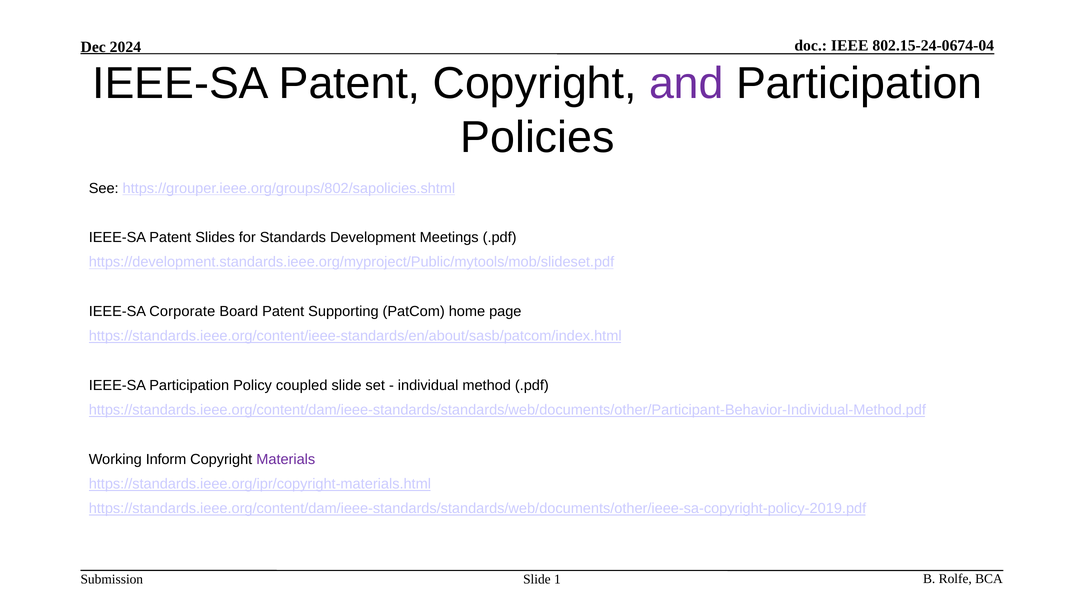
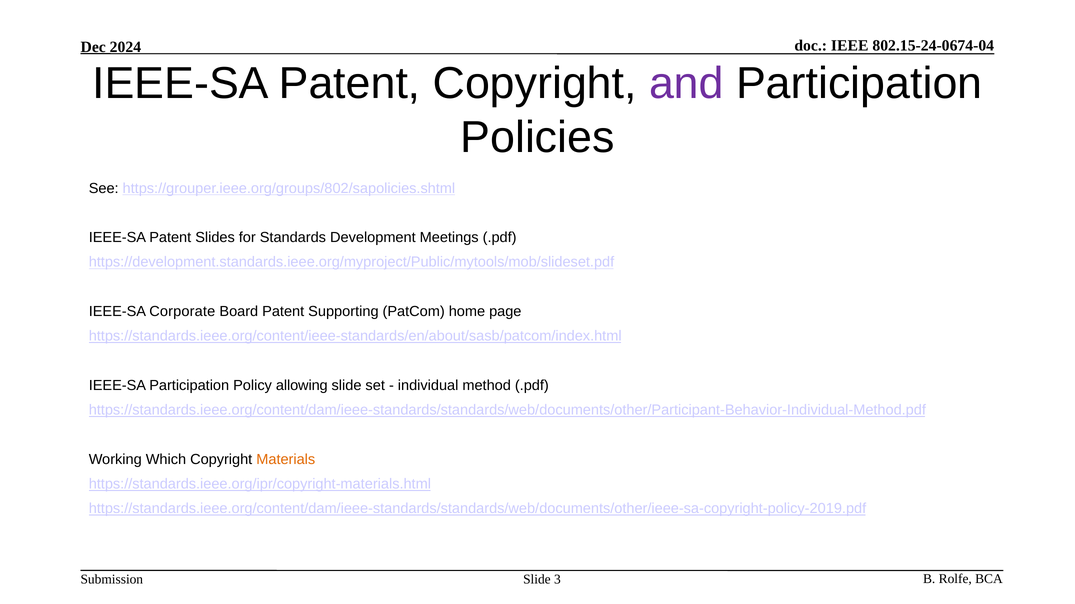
coupled: coupled -> allowing
Inform: Inform -> Which
Materials colour: purple -> orange
1: 1 -> 3
